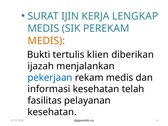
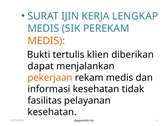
ijazah: ijazah -> dapat
pekerjaan colour: blue -> orange
telah: telah -> tidak
